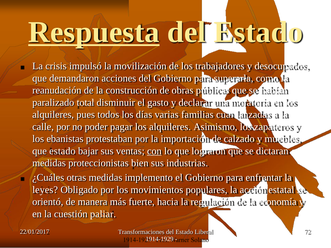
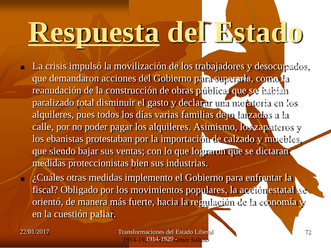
cual: cual -> dejó
que estado: estado -> siendo
con underline: present -> none
leyes: leyes -> fiscal
